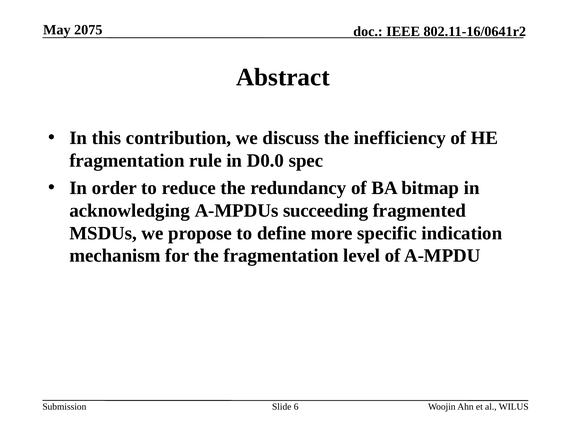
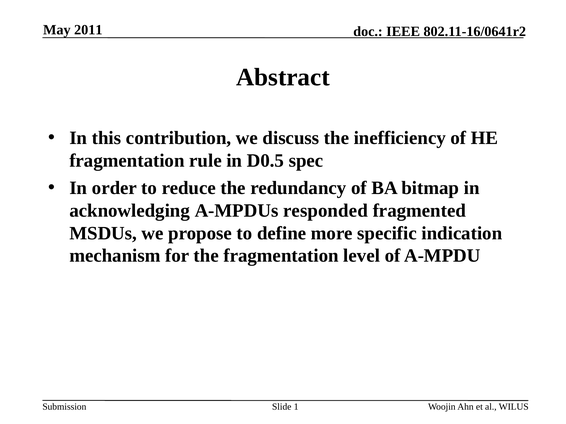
2075: 2075 -> 2011
D0.0: D0.0 -> D0.5
succeeding: succeeding -> responded
6: 6 -> 1
